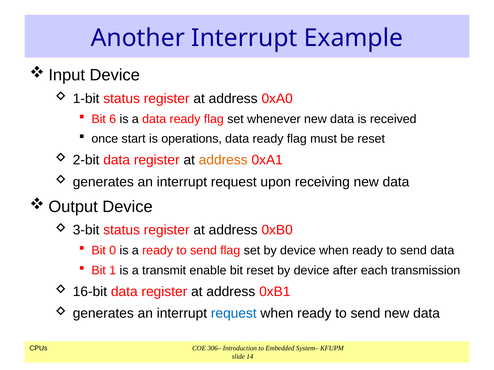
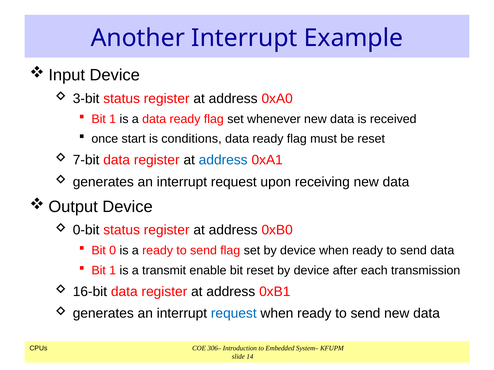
1-bit: 1-bit -> 3-bit
6 at (113, 119): 6 -> 1
operations: operations -> conditions
2-bit: 2-bit -> 7-bit
address at (223, 160) colour: orange -> blue
3-bit: 3-bit -> 0-bit
